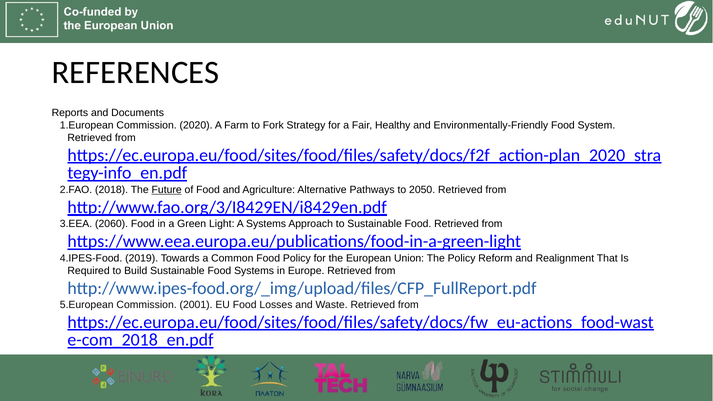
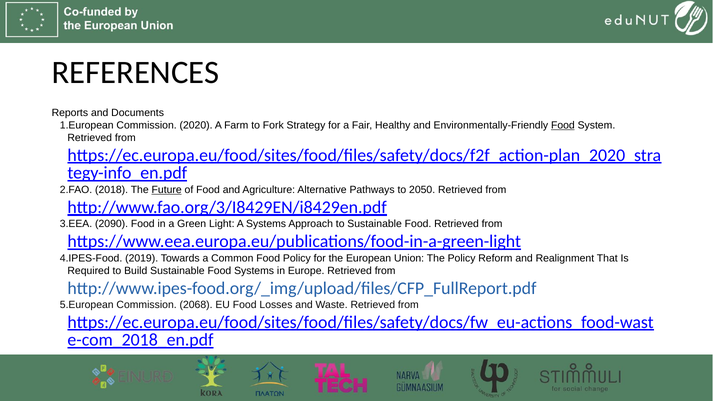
Food at (563, 125) underline: none -> present
2060: 2060 -> 2090
2001: 2001 -> 2068
